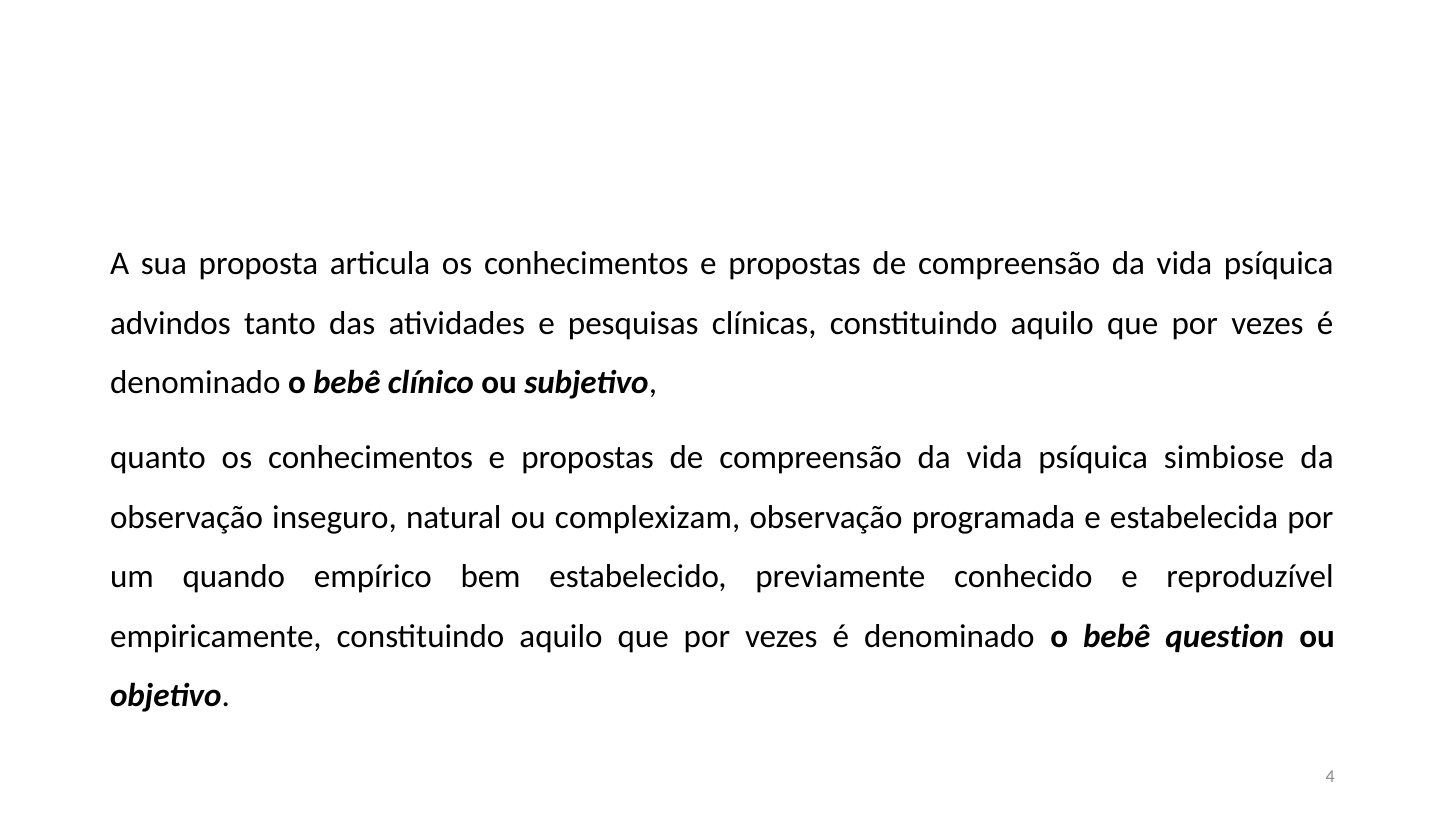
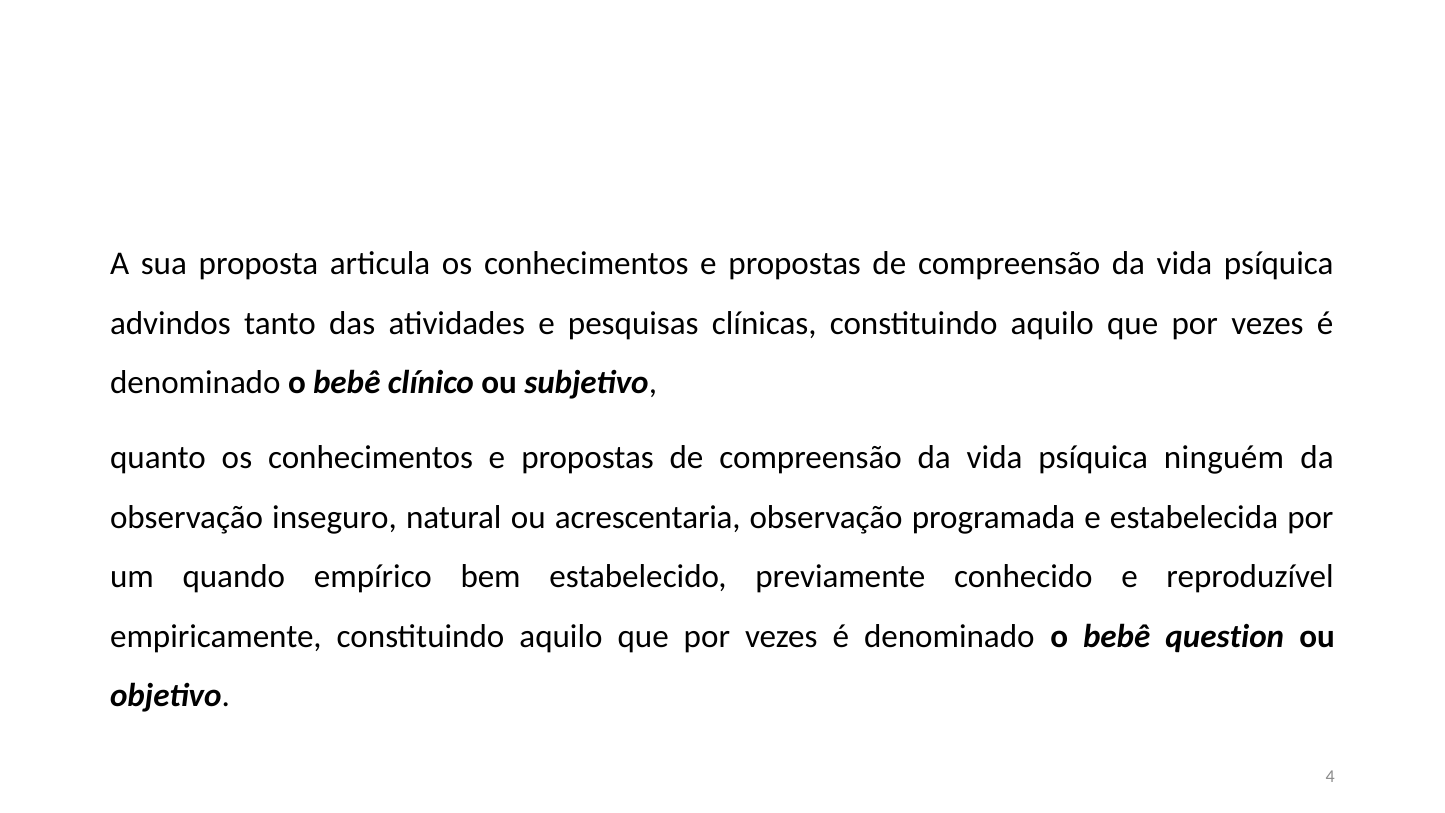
simbiose: simbiose -> ninguém
complexizam: complexizam -> acrescentaria
